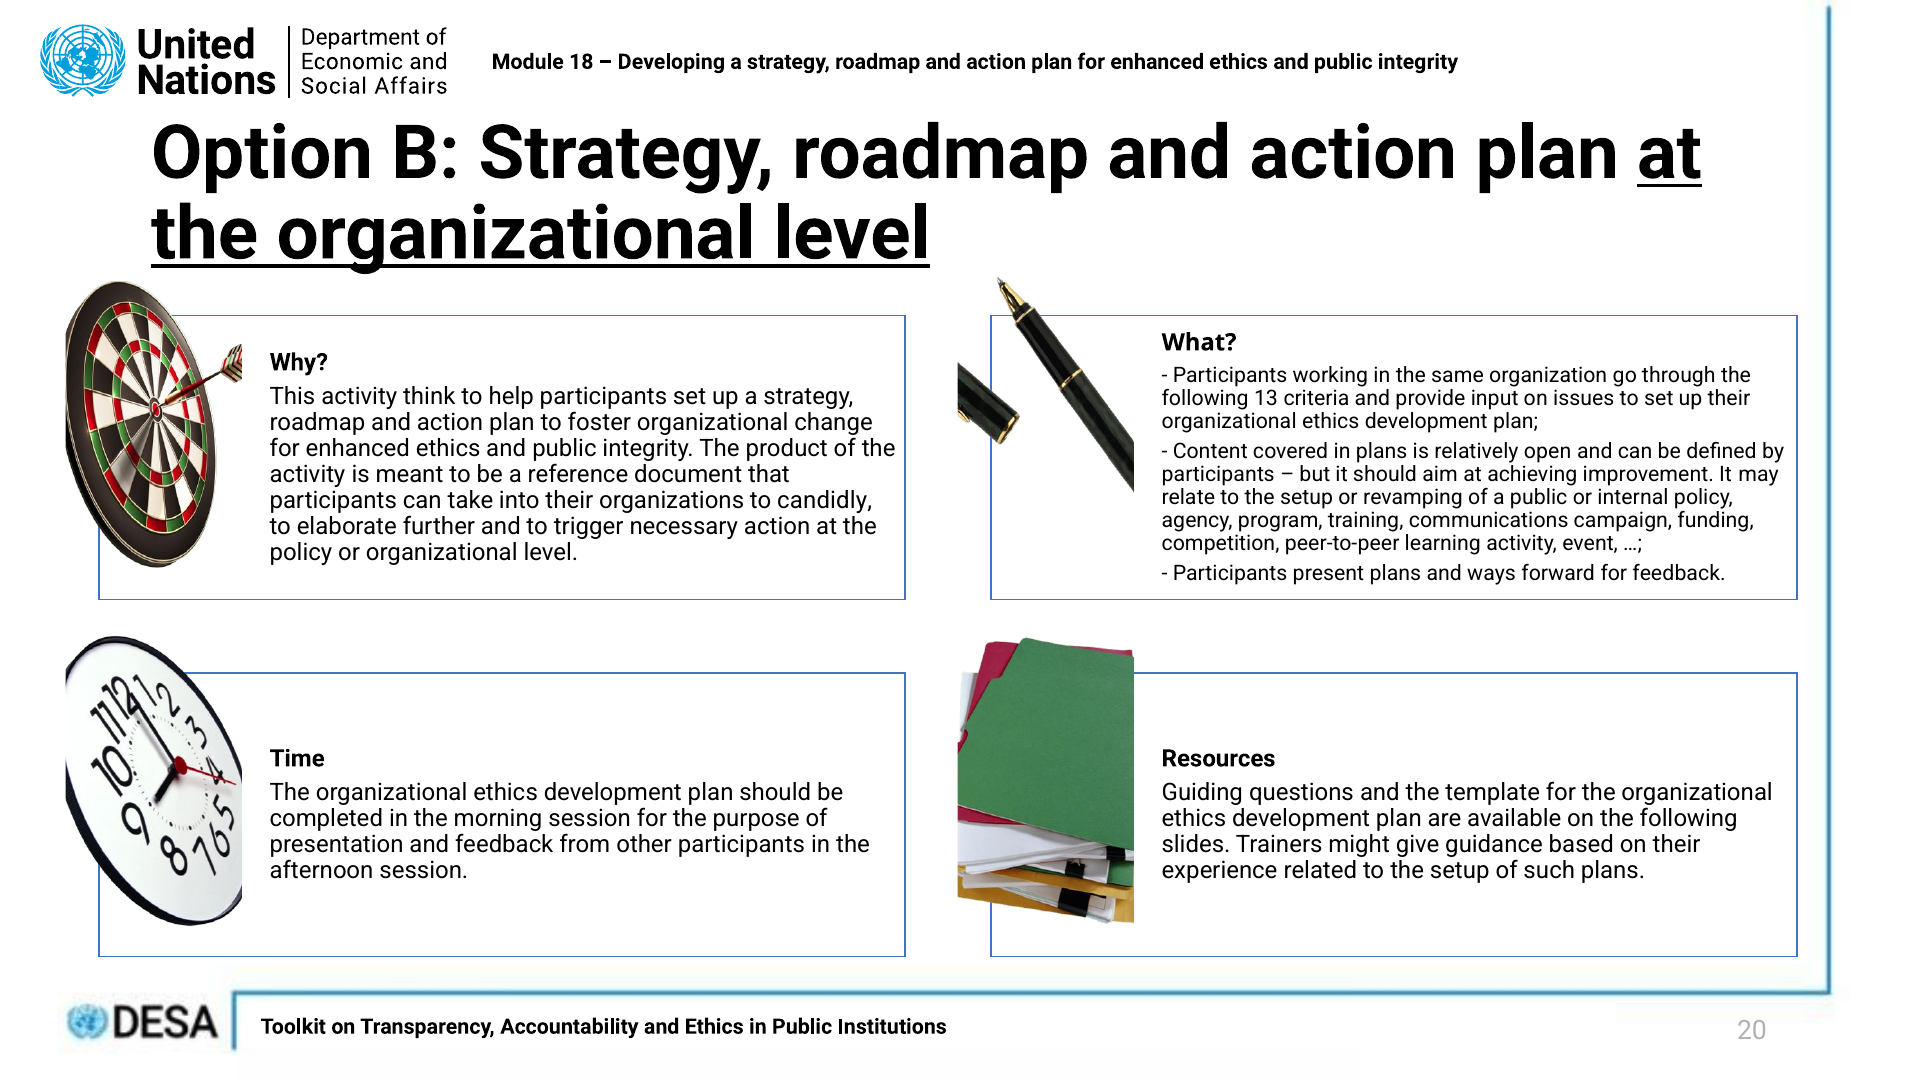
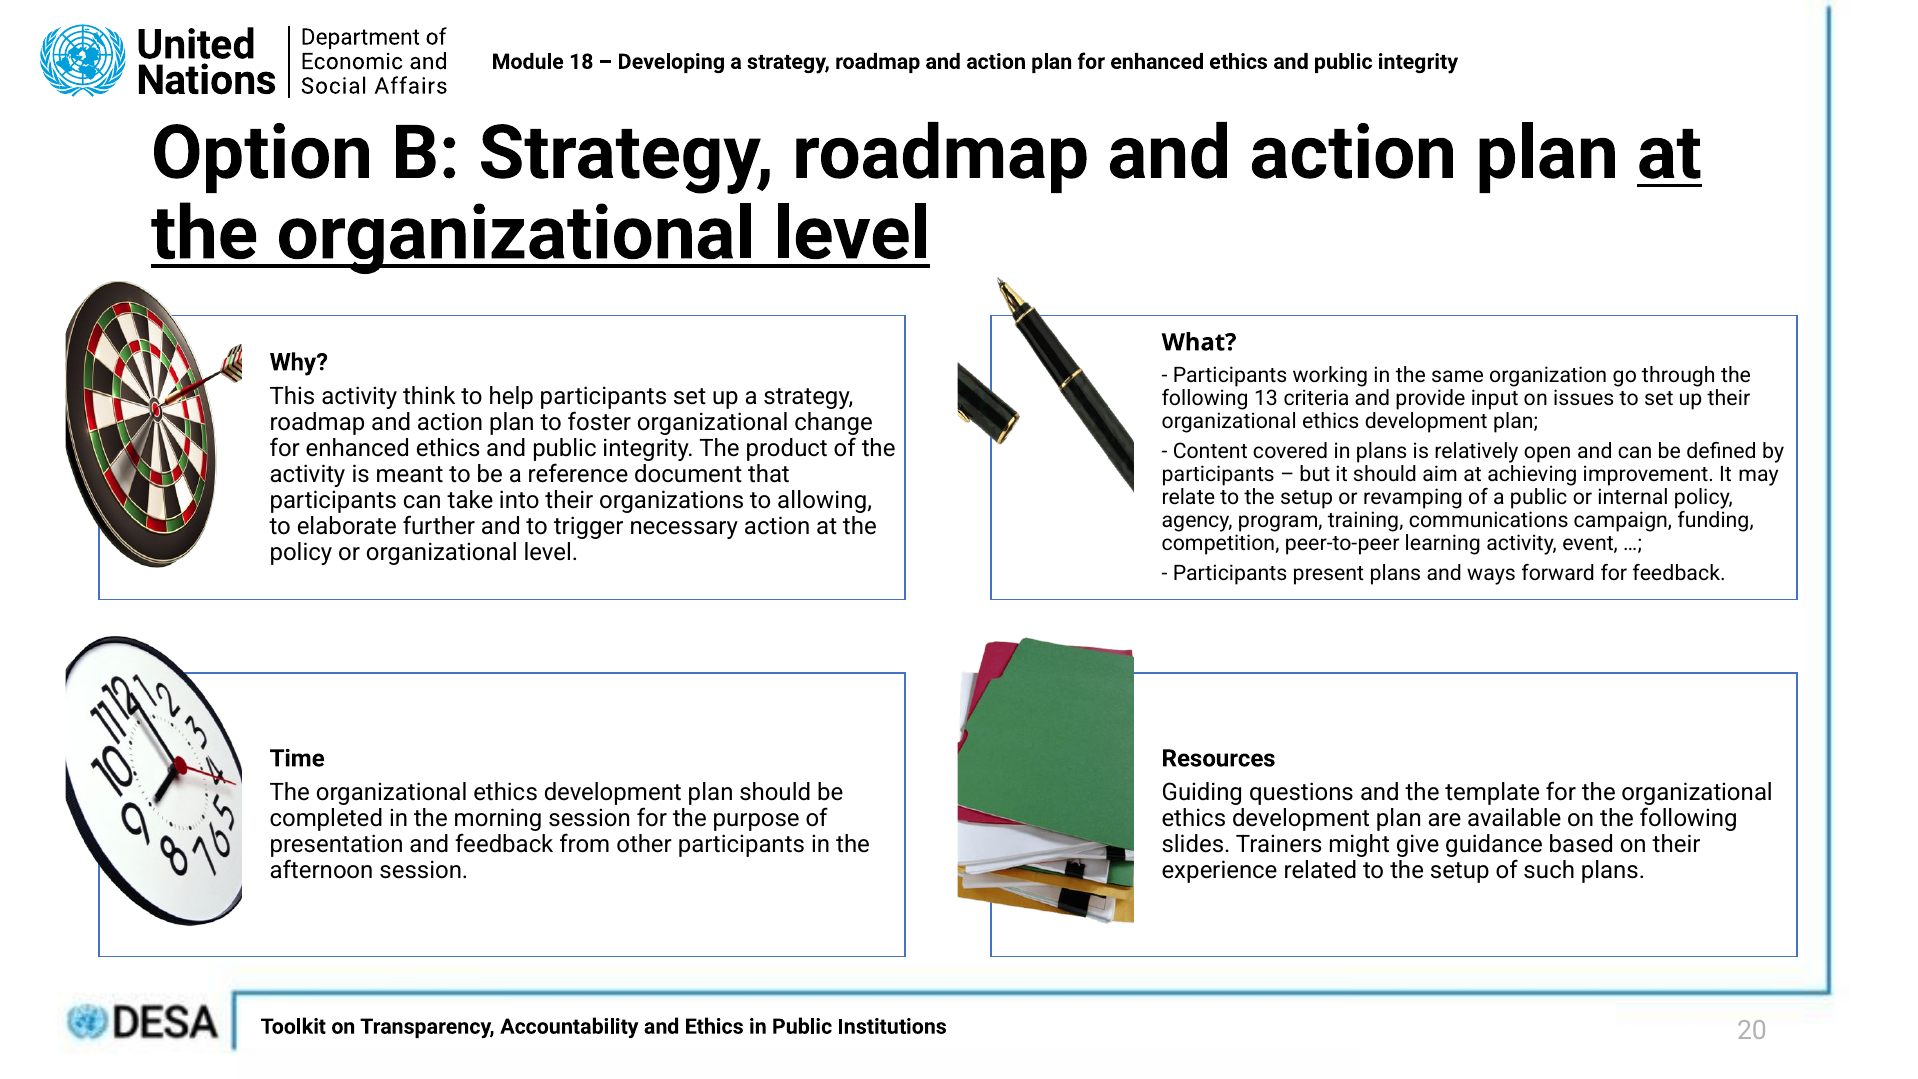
candidly: candidly -> allowing
